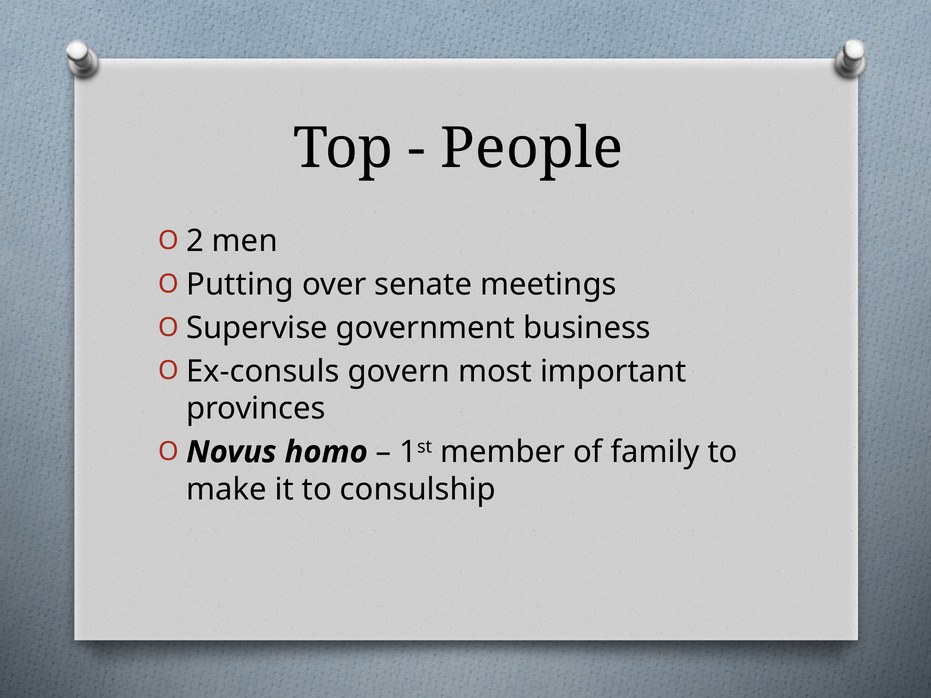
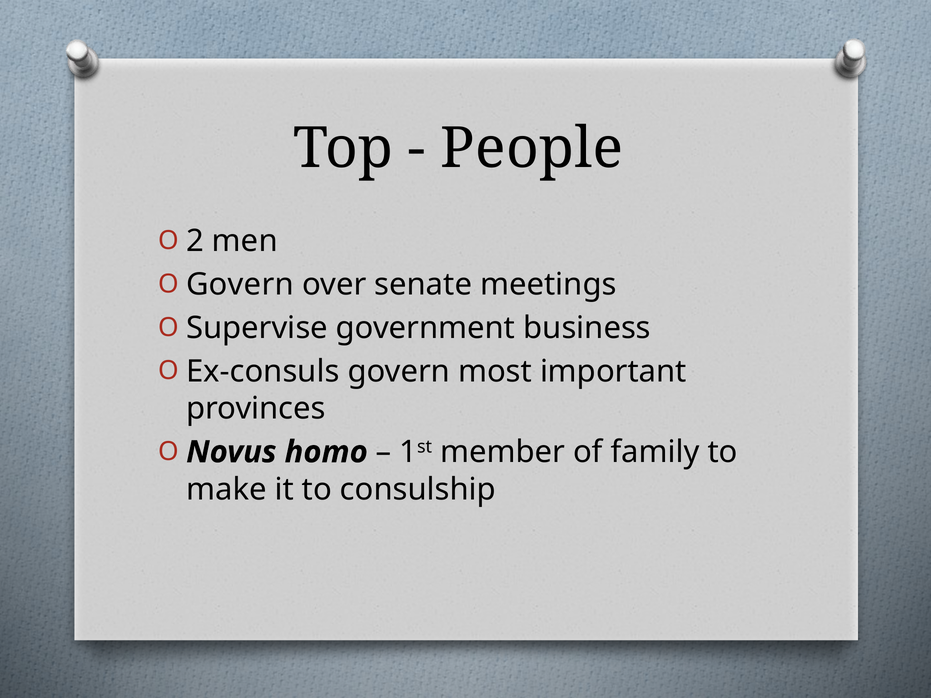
Putting at (240, 285): Putting -> Govern
